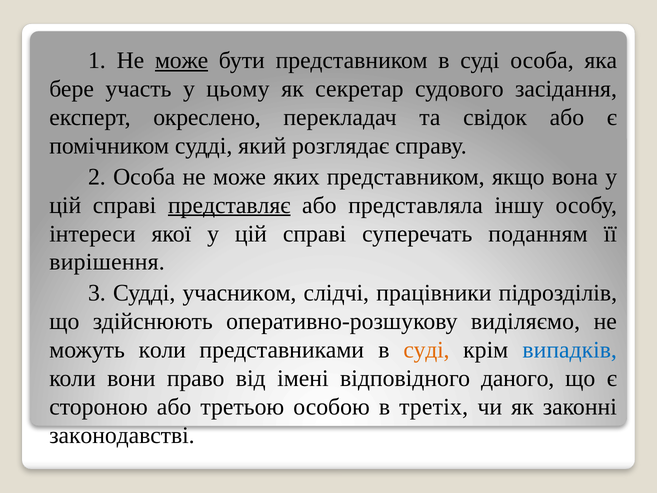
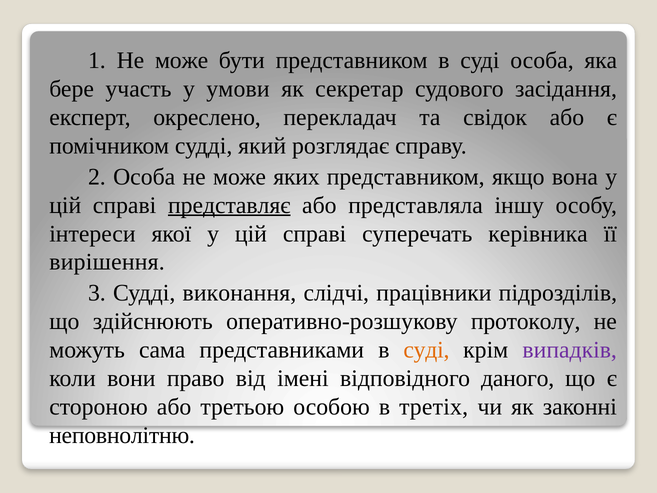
може at (182, 61) underline: present -> none
цьому: цьому -> умови
поданням: поданням -> керівника
учасником: учасником -> виконання
виділяємо: виділяємо -> протоколу
можуть коли: коли -> сама
випадків colour: blue -> purple
законодавстві: законодавстві -> неповнолітню
